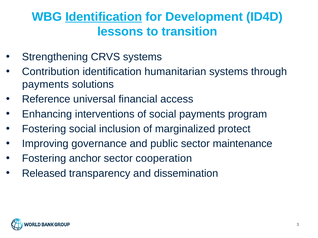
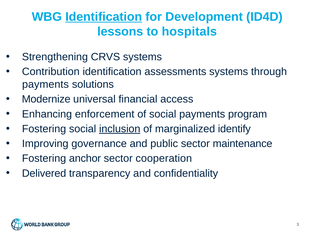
transition: transition -> hospitals
humanitarian: humanitarian -> assessments
Reference: Reference -> Modernize
interventions: interventions -> enforcement
inclusion underline: none -> present
protect: protect -> identify
Released: Released -> Delivered
dissemination: dissemination -> confidentiality
